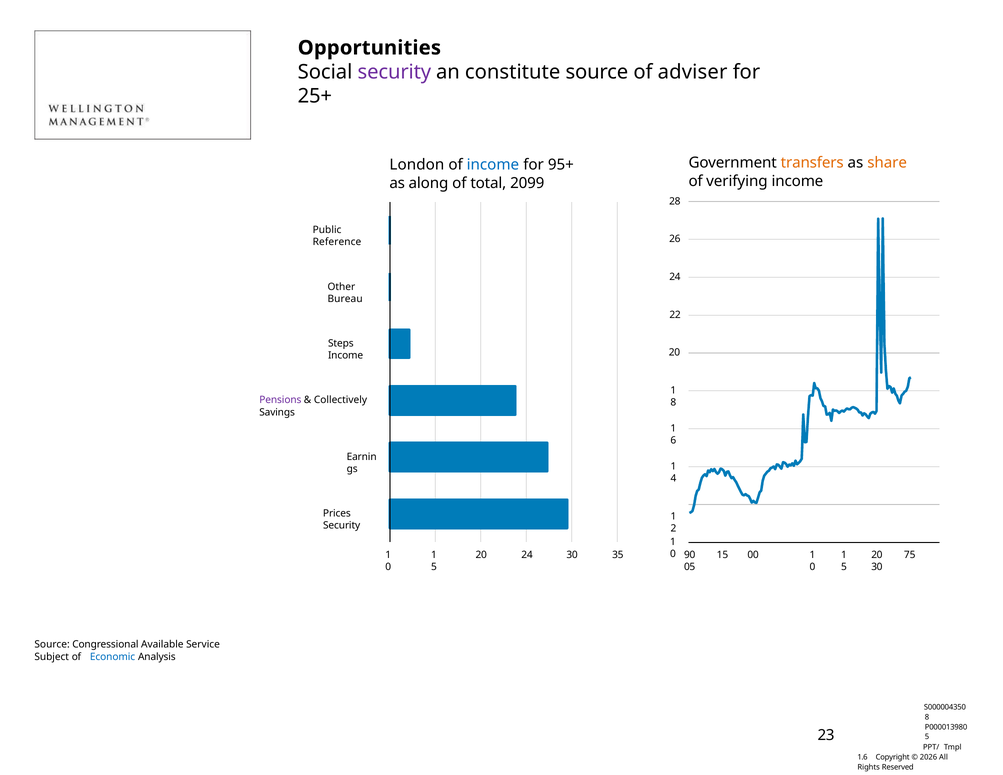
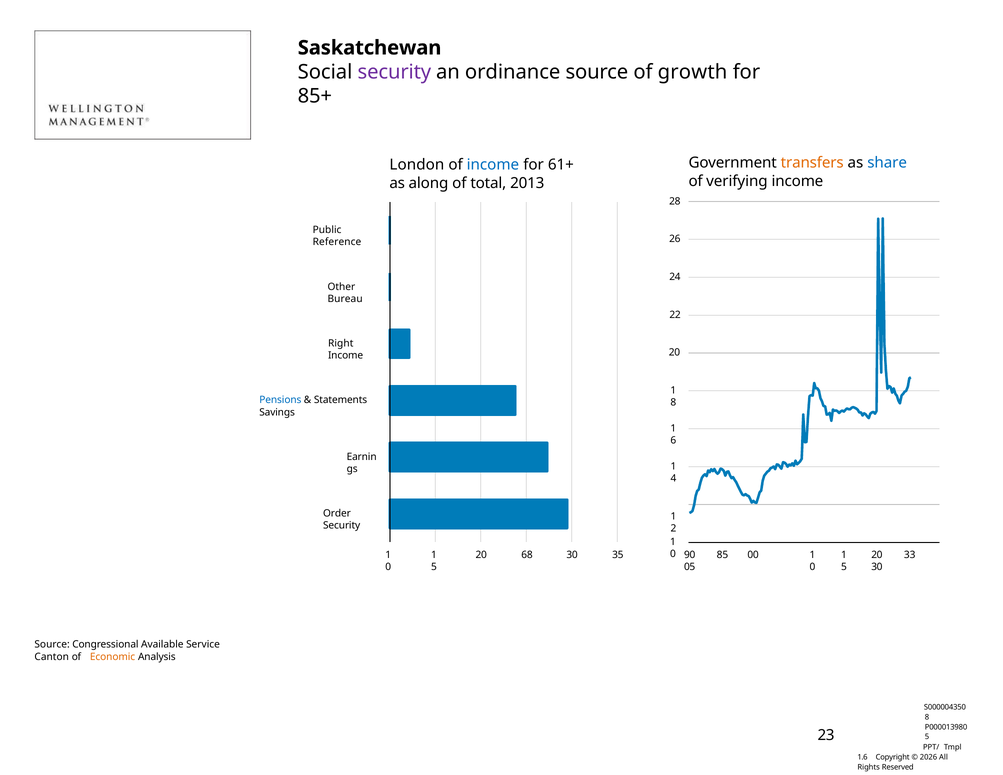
Opportunities: Opportunities -> Saskatchewan
constitute: constitute -> ordinance
adviser: adviser -> growth
25+: 25+ -> 85+
share colour: orange -> blue
95+: 95+ -> 61+
2099: 2099 -> 2013
Steps: Steps -> Right
Pensions colour: purple -> blue
Collectively: Collectively -> Statements
Prices: Prices -> Order
20 24: 24 -> 68
15: 15 -> 85
75: 75 -> 33
Subject: Subject -> Canton
Economic colour: blue -> orange
